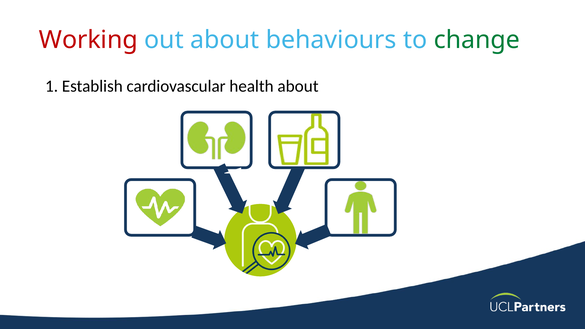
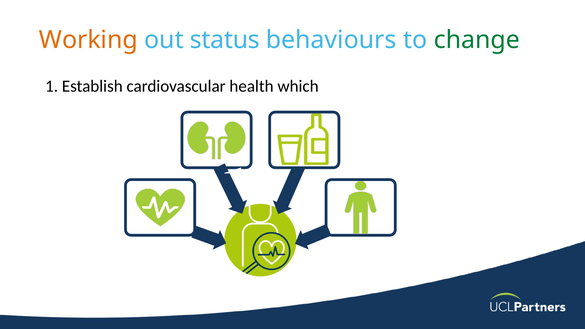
Working colour: red -> orange
out about: about -> status
health about: about -> which
